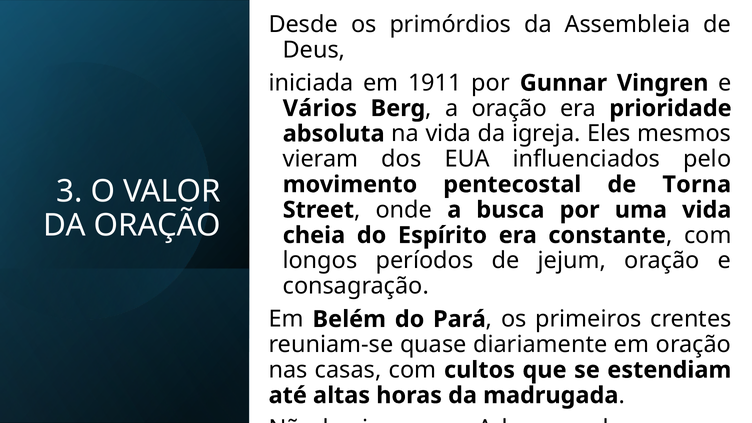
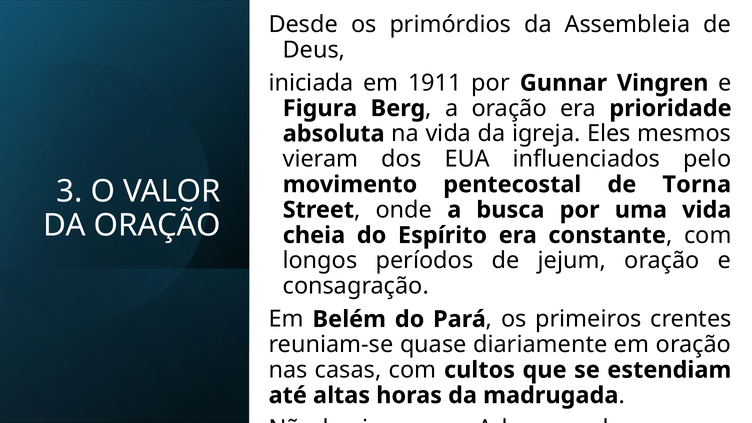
Vários: Vários -> Figura
